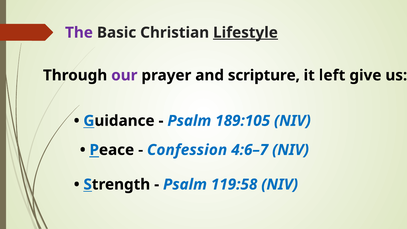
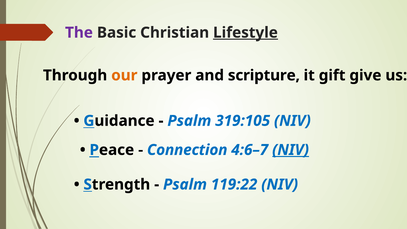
our colour: purple -> orange
left: left -> gift
189:105: 189:105 -> 319:105
Confession: Confession -> Connection
NIV at (291, 150) underline: none -> present
119:58: 119:58 -> 119:22
